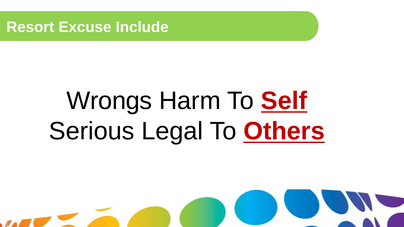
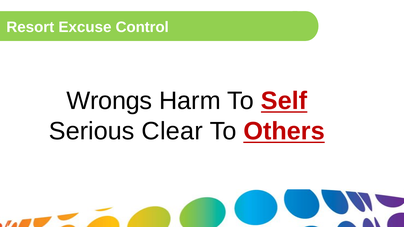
Include: Include -> Control
Legal: Legal -> Clear
